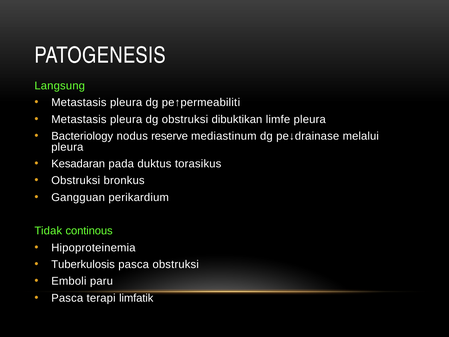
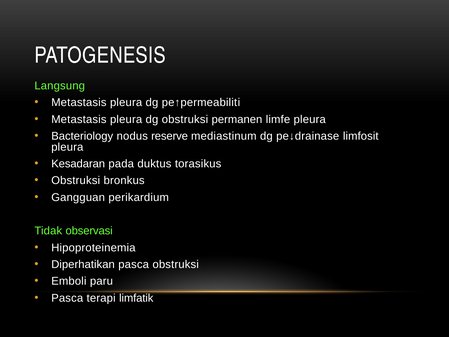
dibuktikan: dibuktikan -> permanen
melalui: melalui -> limfosit
continous: continous -> observasi
Tuberkulosis: Tuberkulosis -> Diperhatikan
